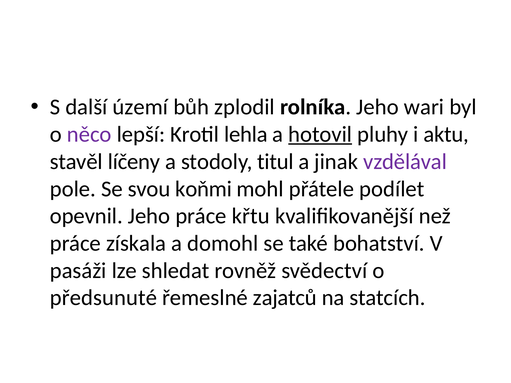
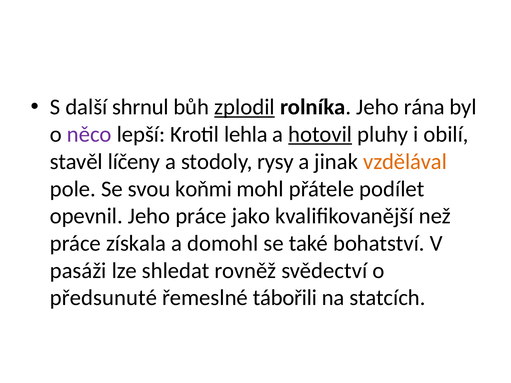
území: území -> shrnul
zplodil underline: none -> present
wari: wari -> rána
aktu: aktu -> obilí
titul: titul -> rysy
vzdělával colour: purple -> orange
křtu: křtu -> jako
zajatců: zajatců -> tábořili
